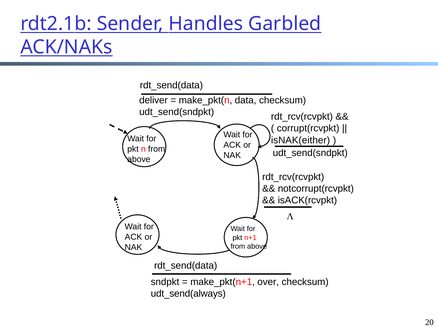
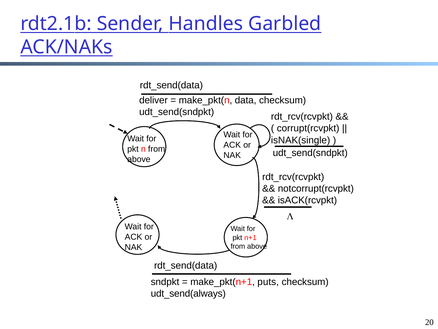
isNAK(either: isNAK(either -> isNAK(single
over: over -> puts
